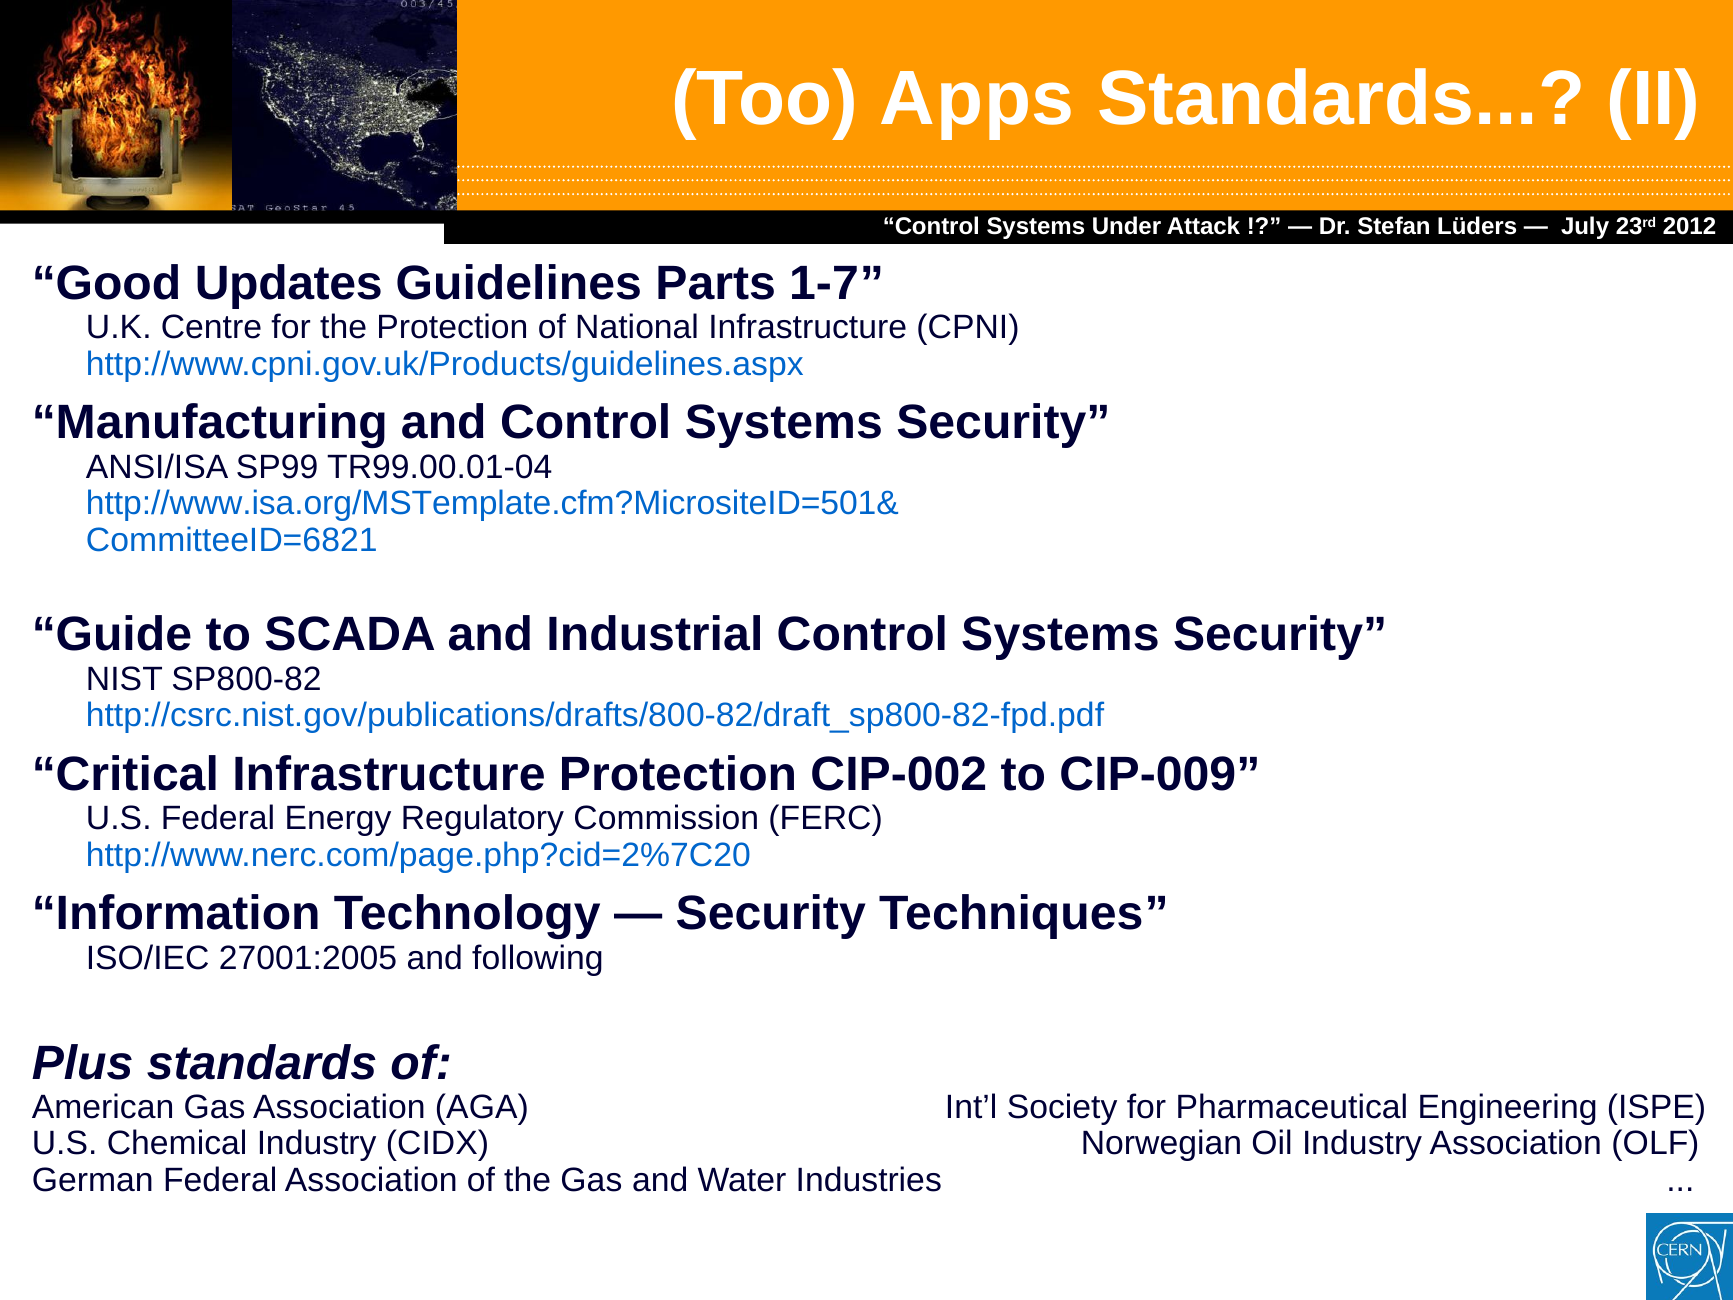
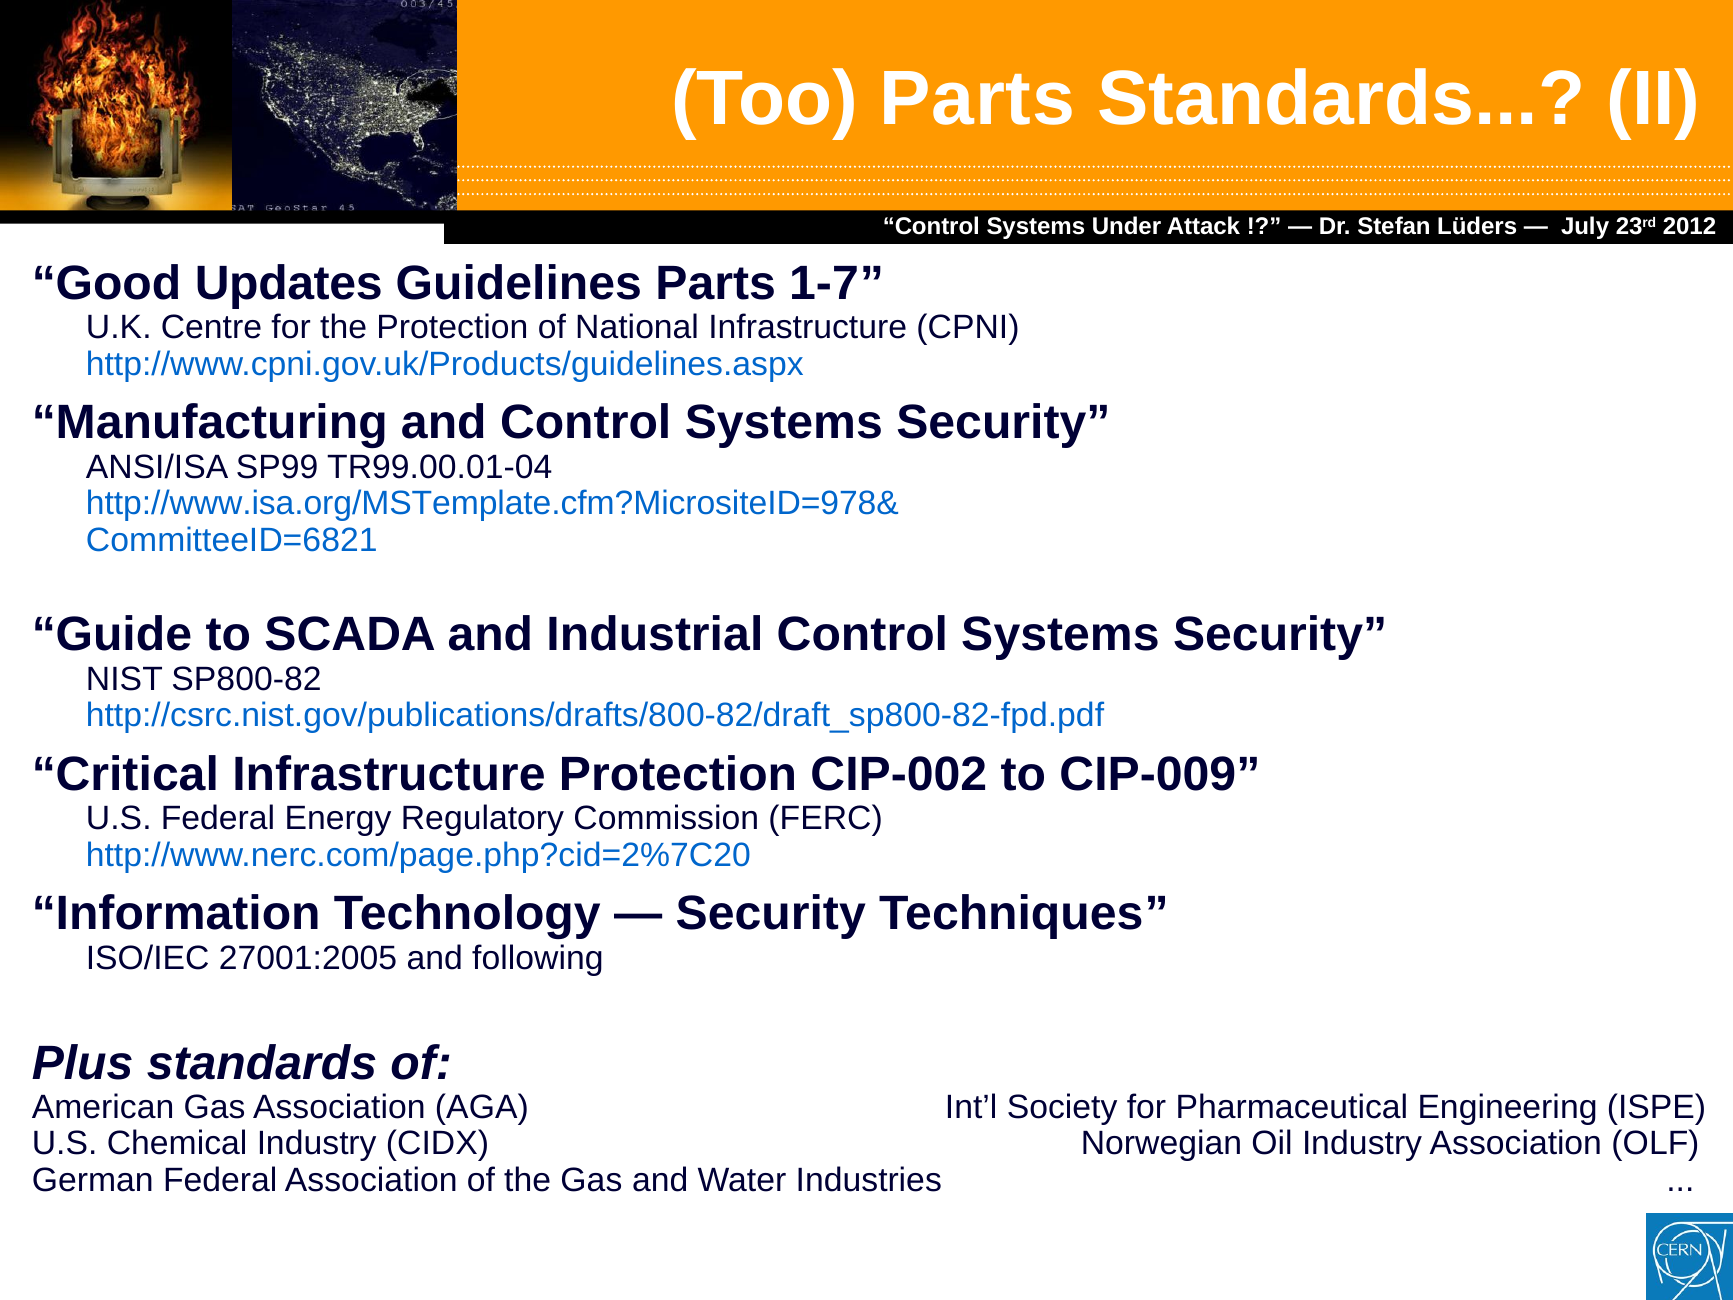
Too Apps: Apps -> Parts
http://www.isa.org/MSTemplate.cfm?MicrositeID=501&: http://www.isa.org/MSTemplate.cfm?MicrositeID=501& -> http://www.isa.org/MSTemplate.cfm?MicrositeID=978&
